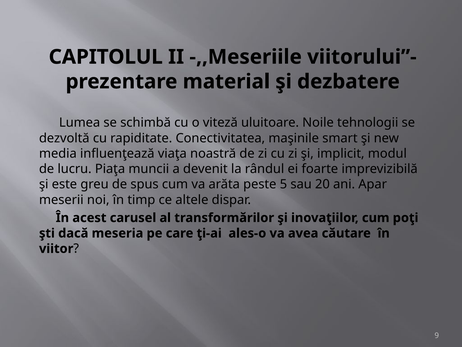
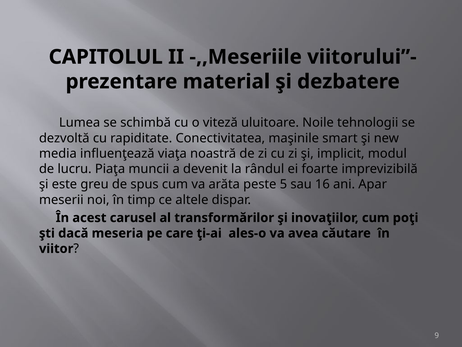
20: 20 -> 16
